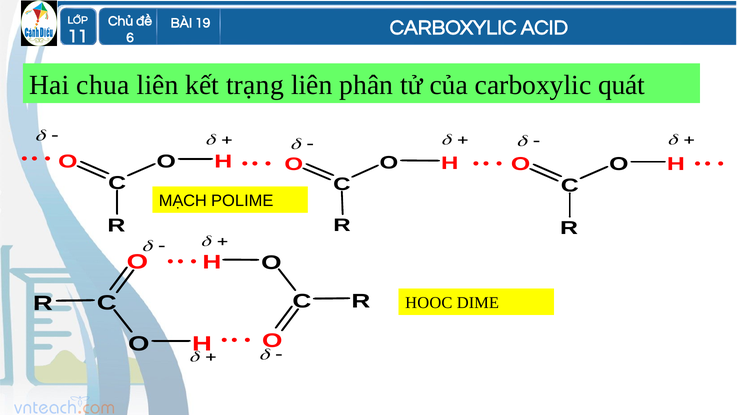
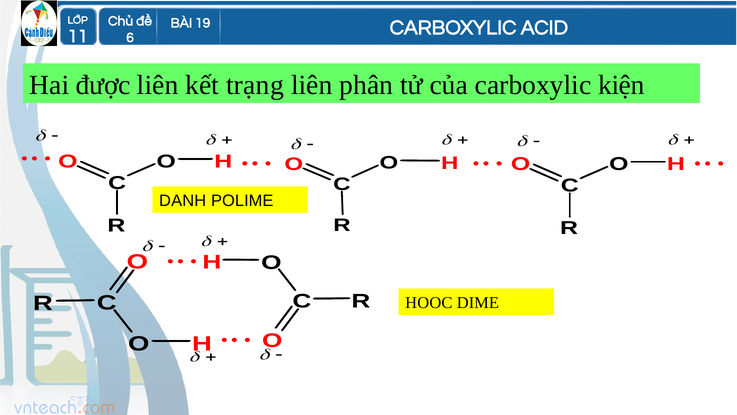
chua: chua -> được
quát: quát -> kiện
MẠCH: MẠCH -> DANH
